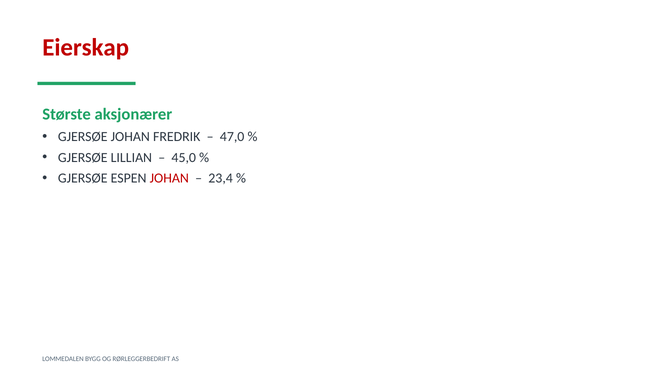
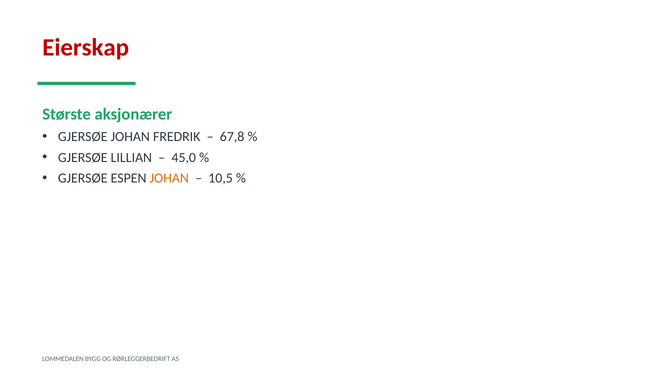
47,0: 47,0 -> 67,8
JOHAN at (169, 178) colour: red -> orange
23,4: 23,4 -> 10,5
